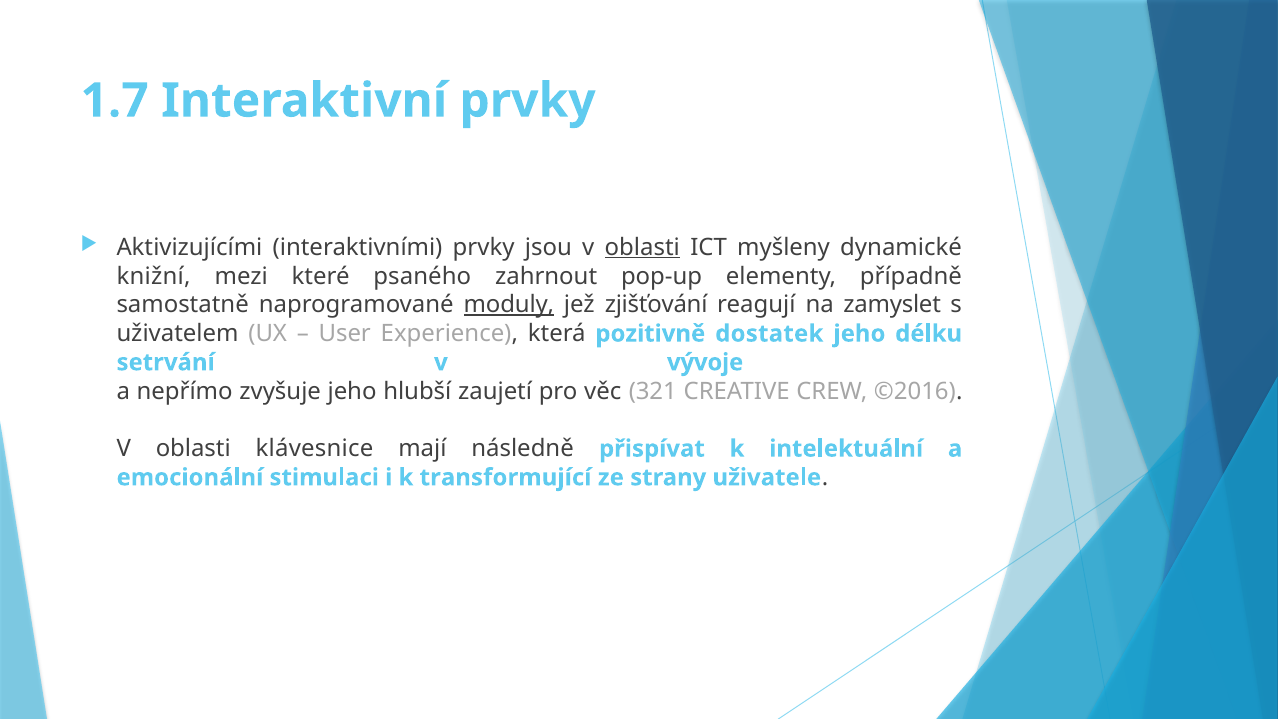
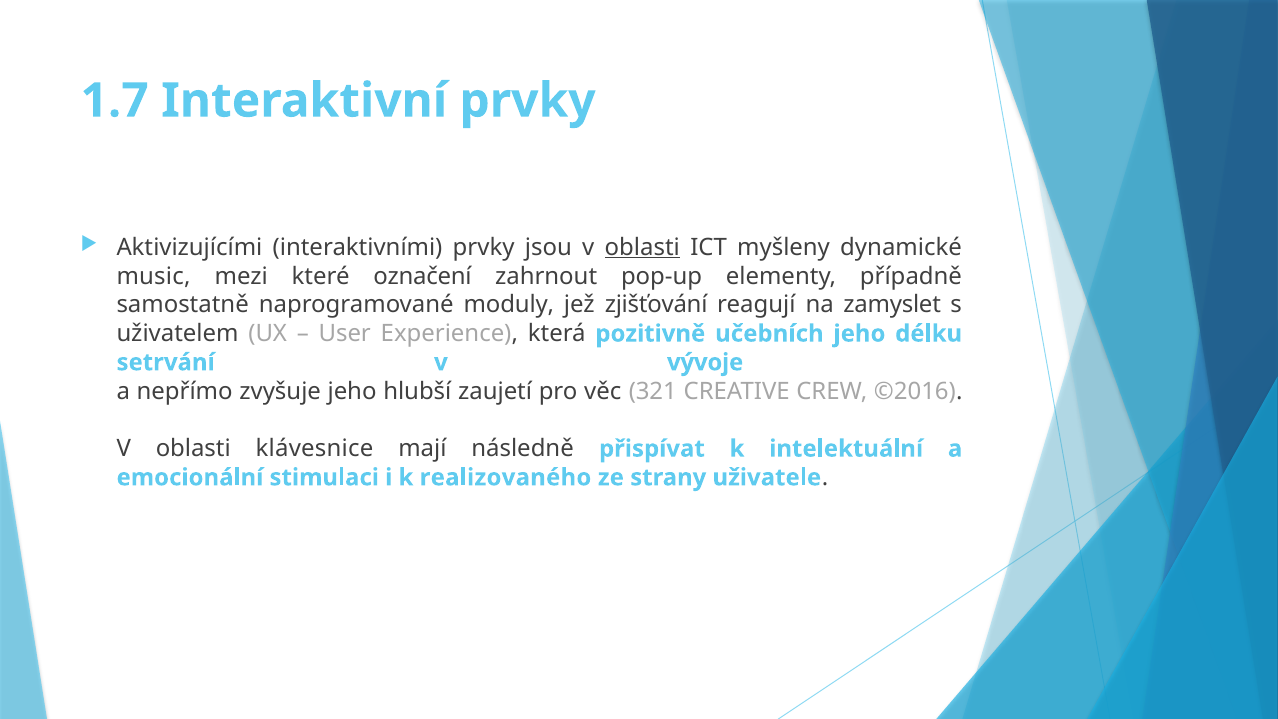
knižní: knižní -> music
psaného: psaného -> označení
moduly underline: present -> none
dostatek: dostatek -> učebních
transformující: transformující -> realizovaného
